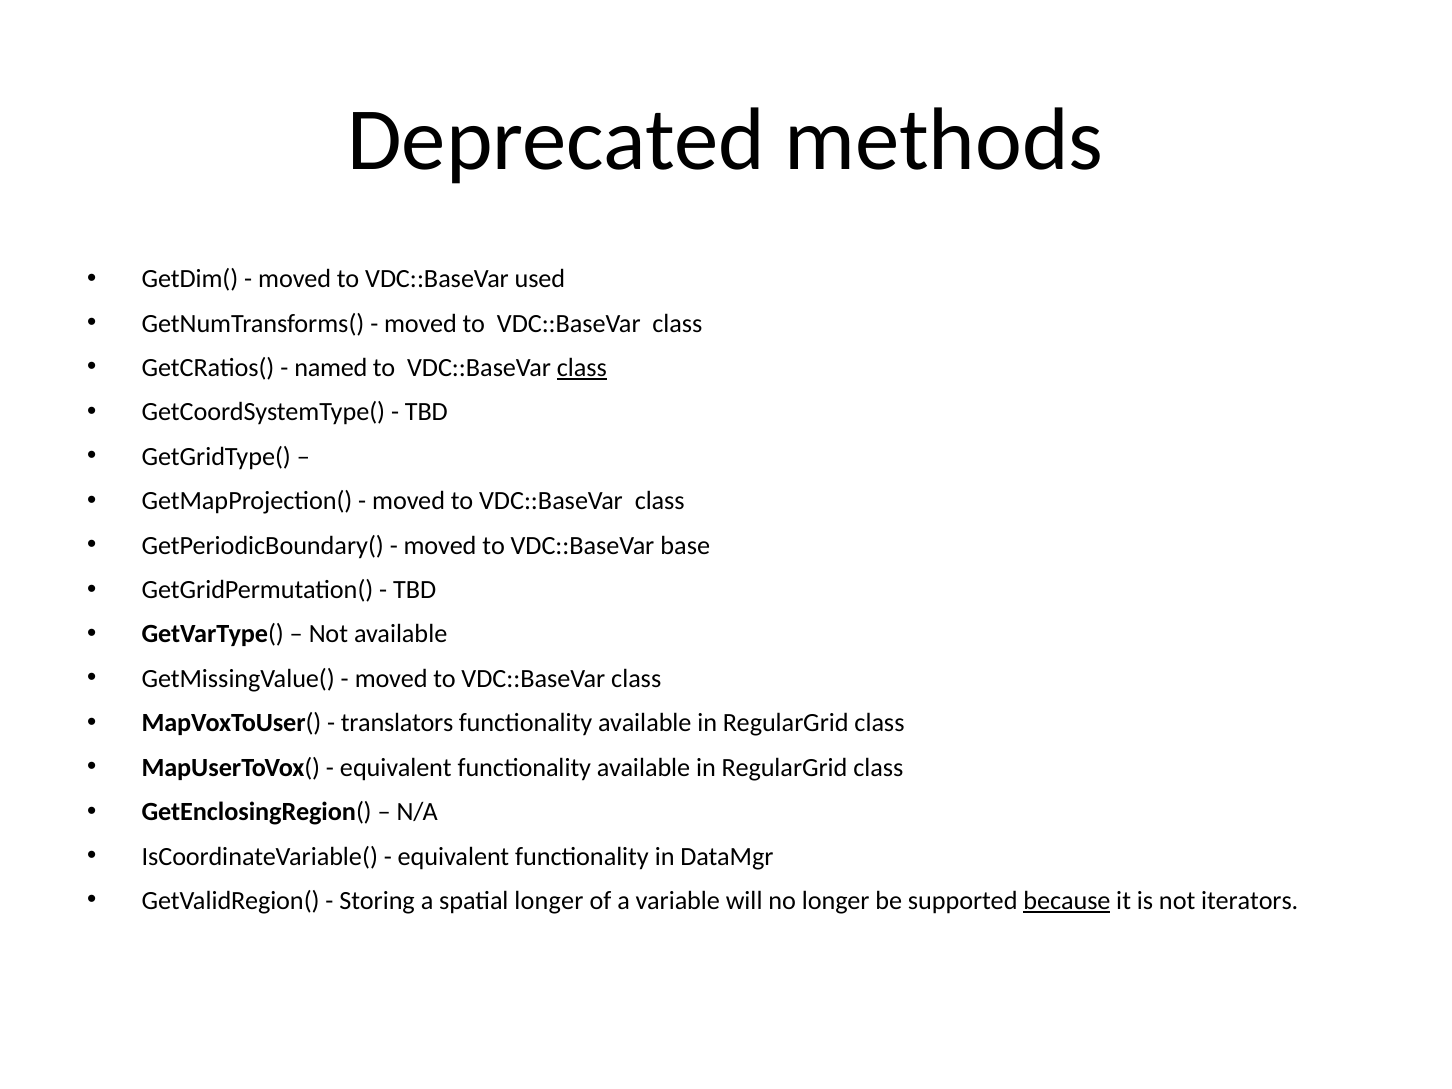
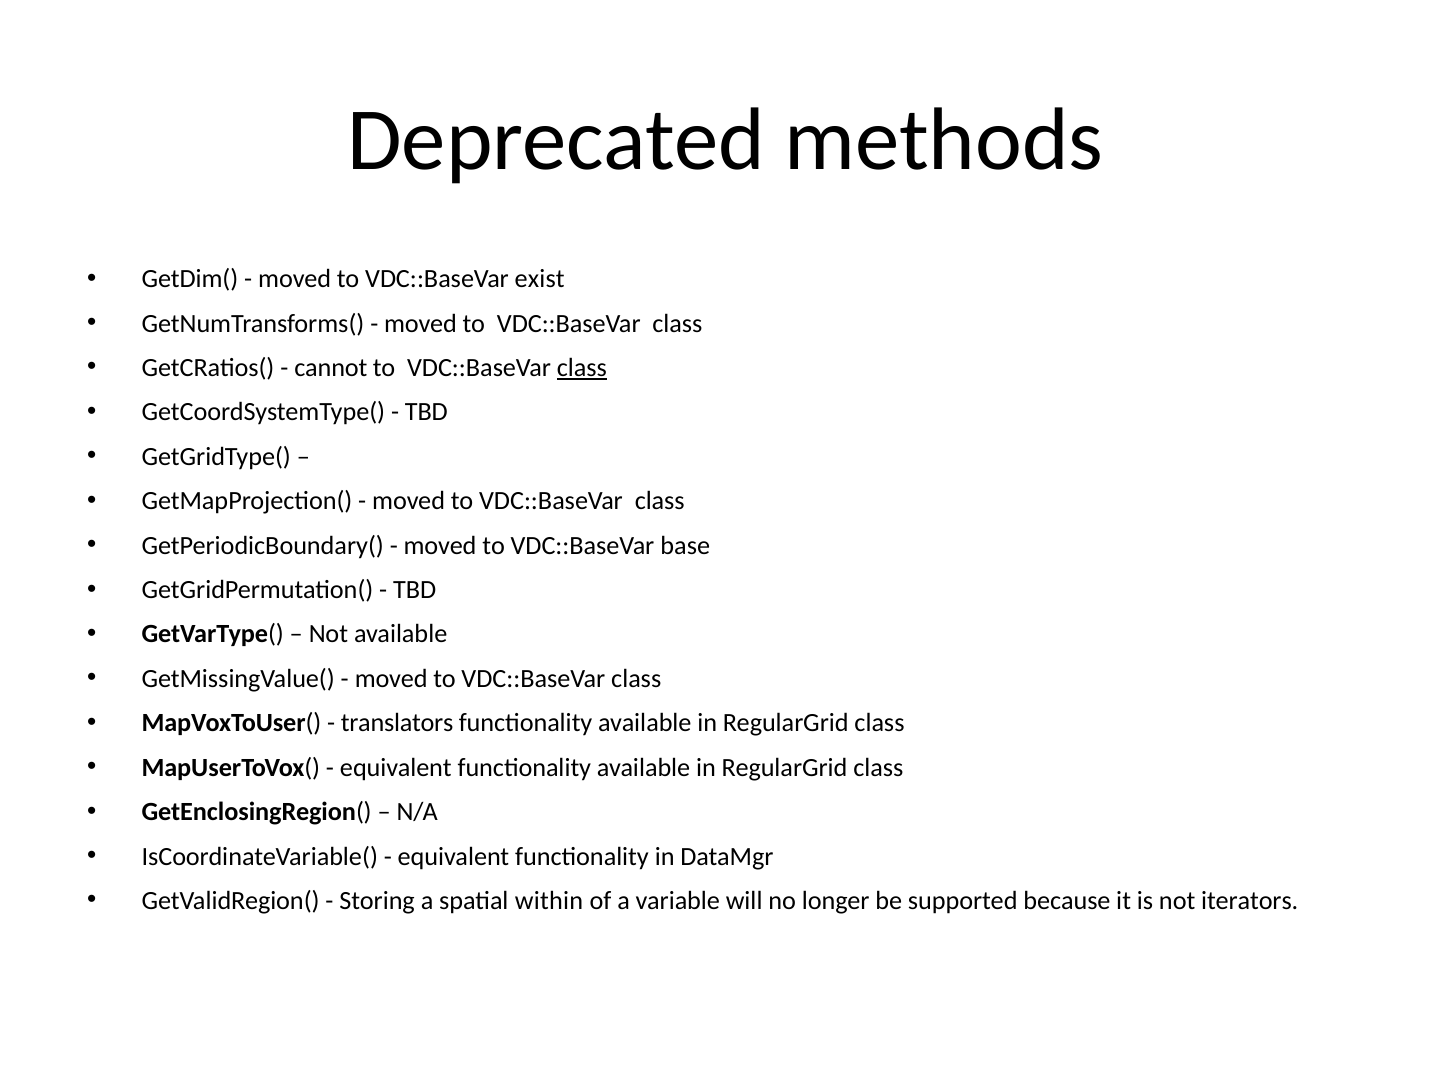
used: used -> exist
named: named -> cannot
spatial longer: longer -> within
because underline: present -> none
